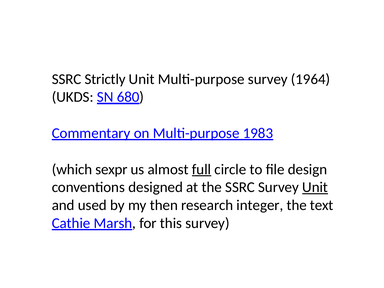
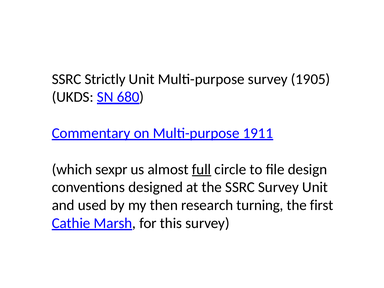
1964: 1964 -> 1905
1983: 1983 -> 1911
Unit at (315, 187) underline: present -> none
integer: integer -> turning
text: text -> first
